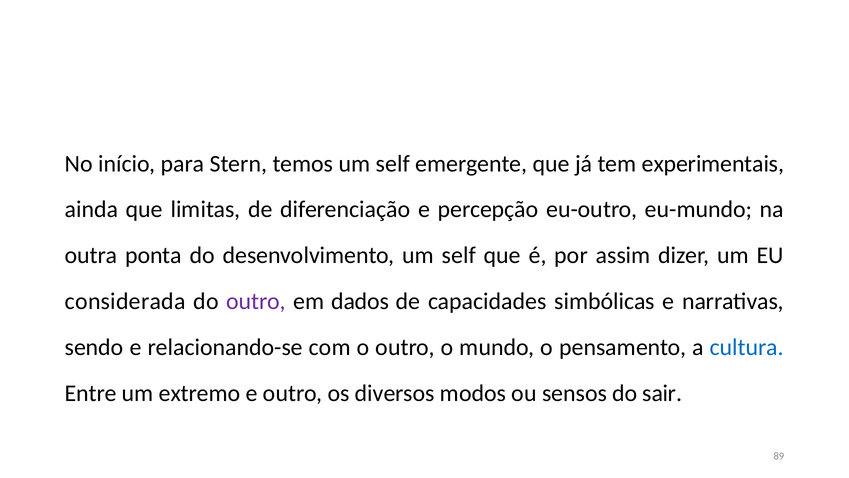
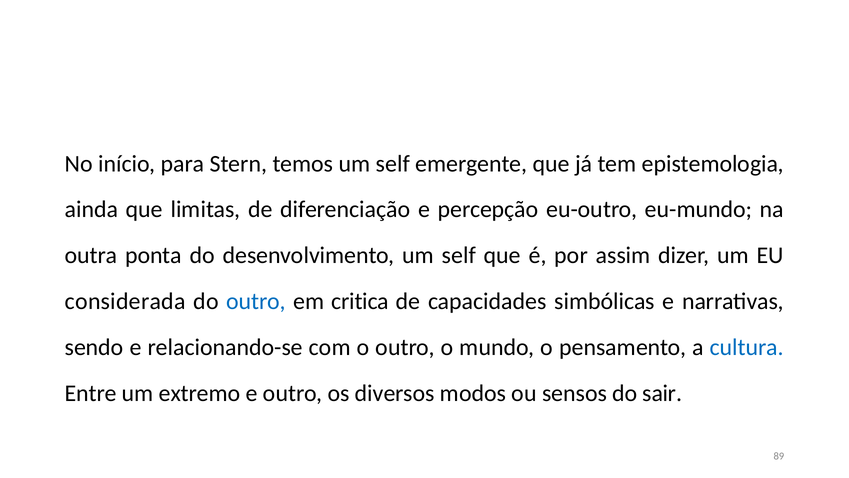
experimentais: experimentais -> epistemologia
outro at (256, 301) colour: purple -> blue
dados: dados -> critica
